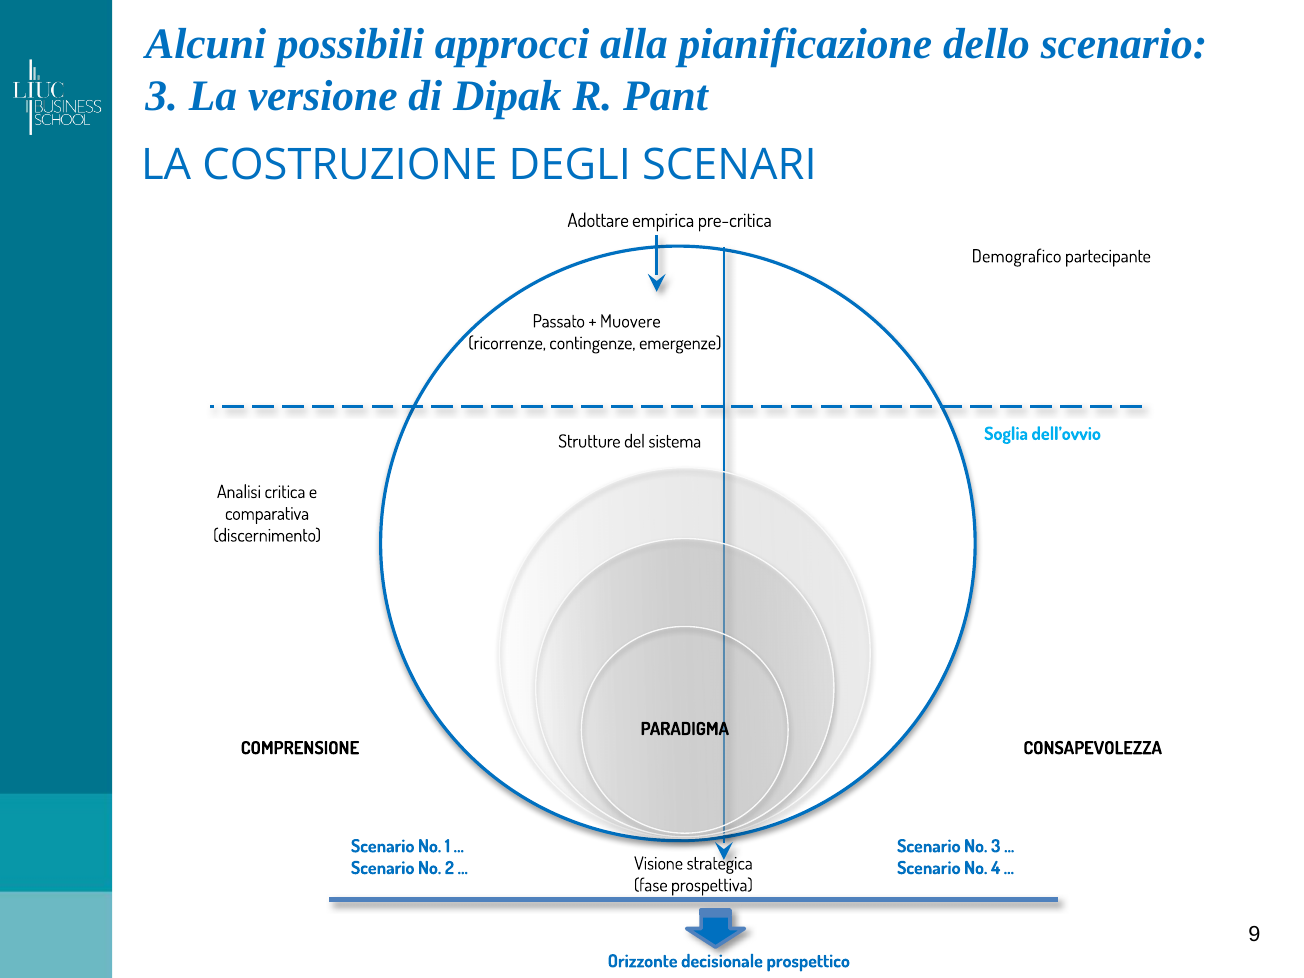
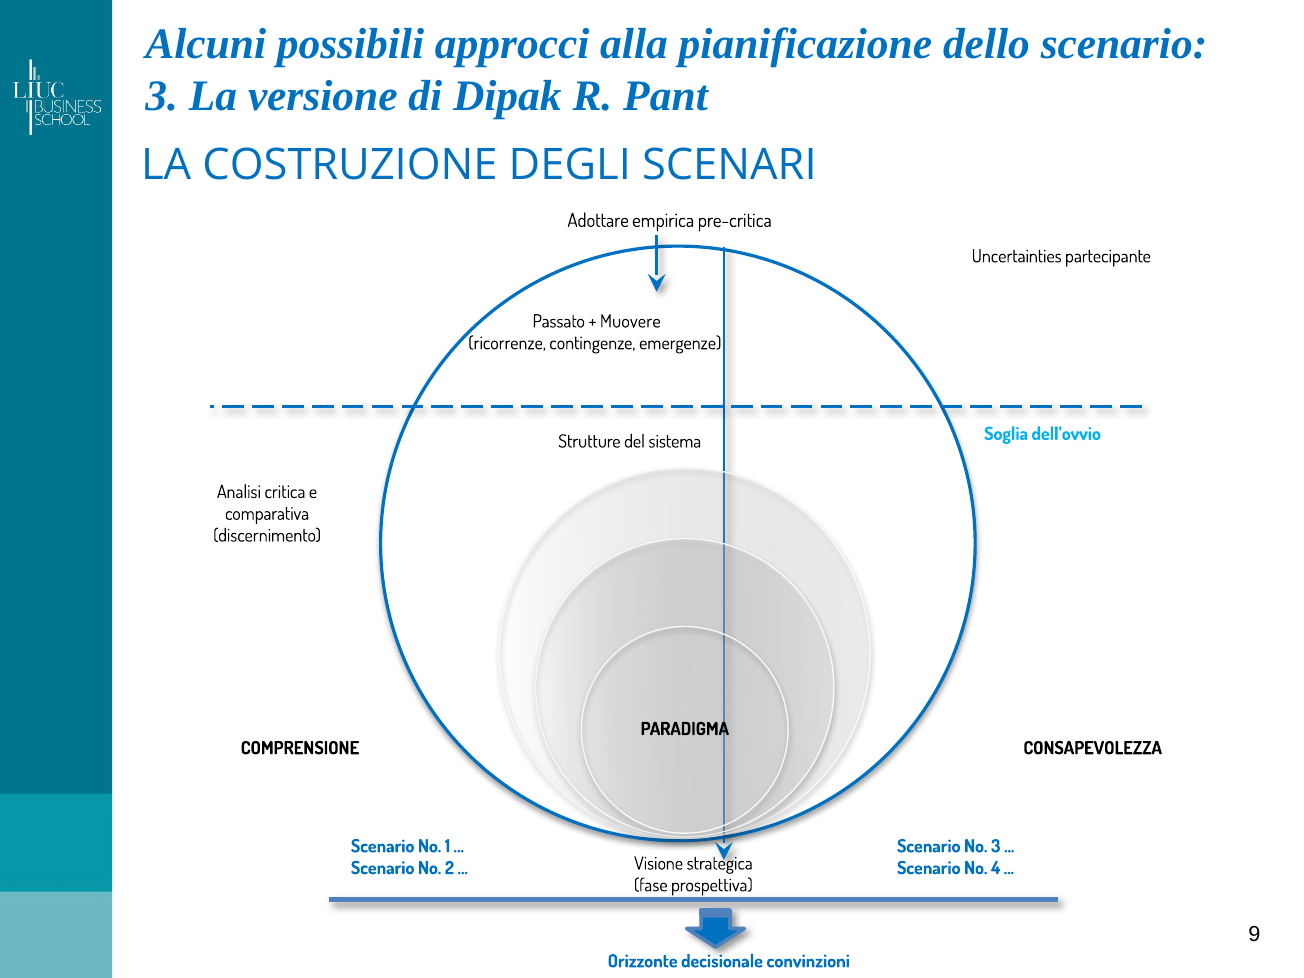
Demografico: Demografico -> Uncertainties
prospettico: prospettico -> convinzioni
